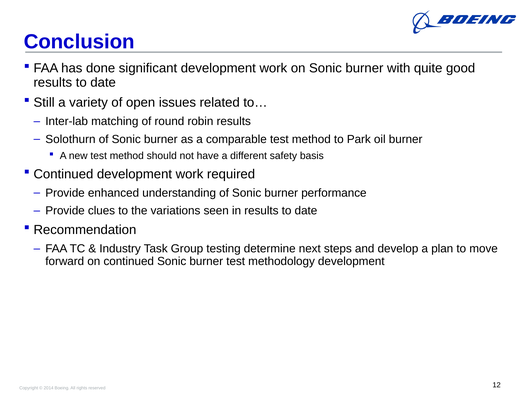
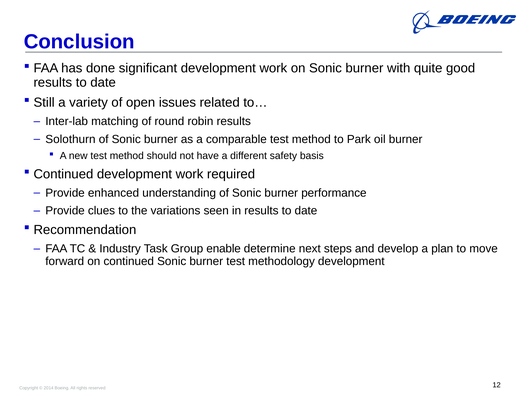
testing: testing -> enable
